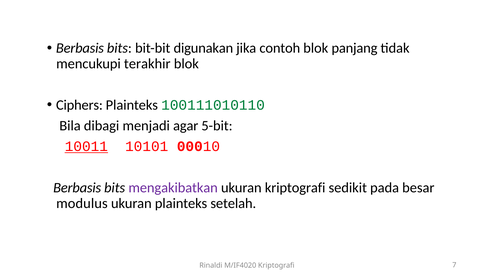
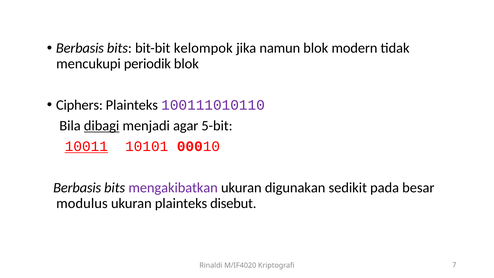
digunakan: digunakan -> kelompok
contoh: contoh -> namun
panjang: panjang -> modern
terakhir: terakhir -> periodik
100111010110 colour: green -> purple
dibagi underline: none -> present
ukuran kriptografi: kriptografi -> digunakan
setelah: setelah -> disebut
